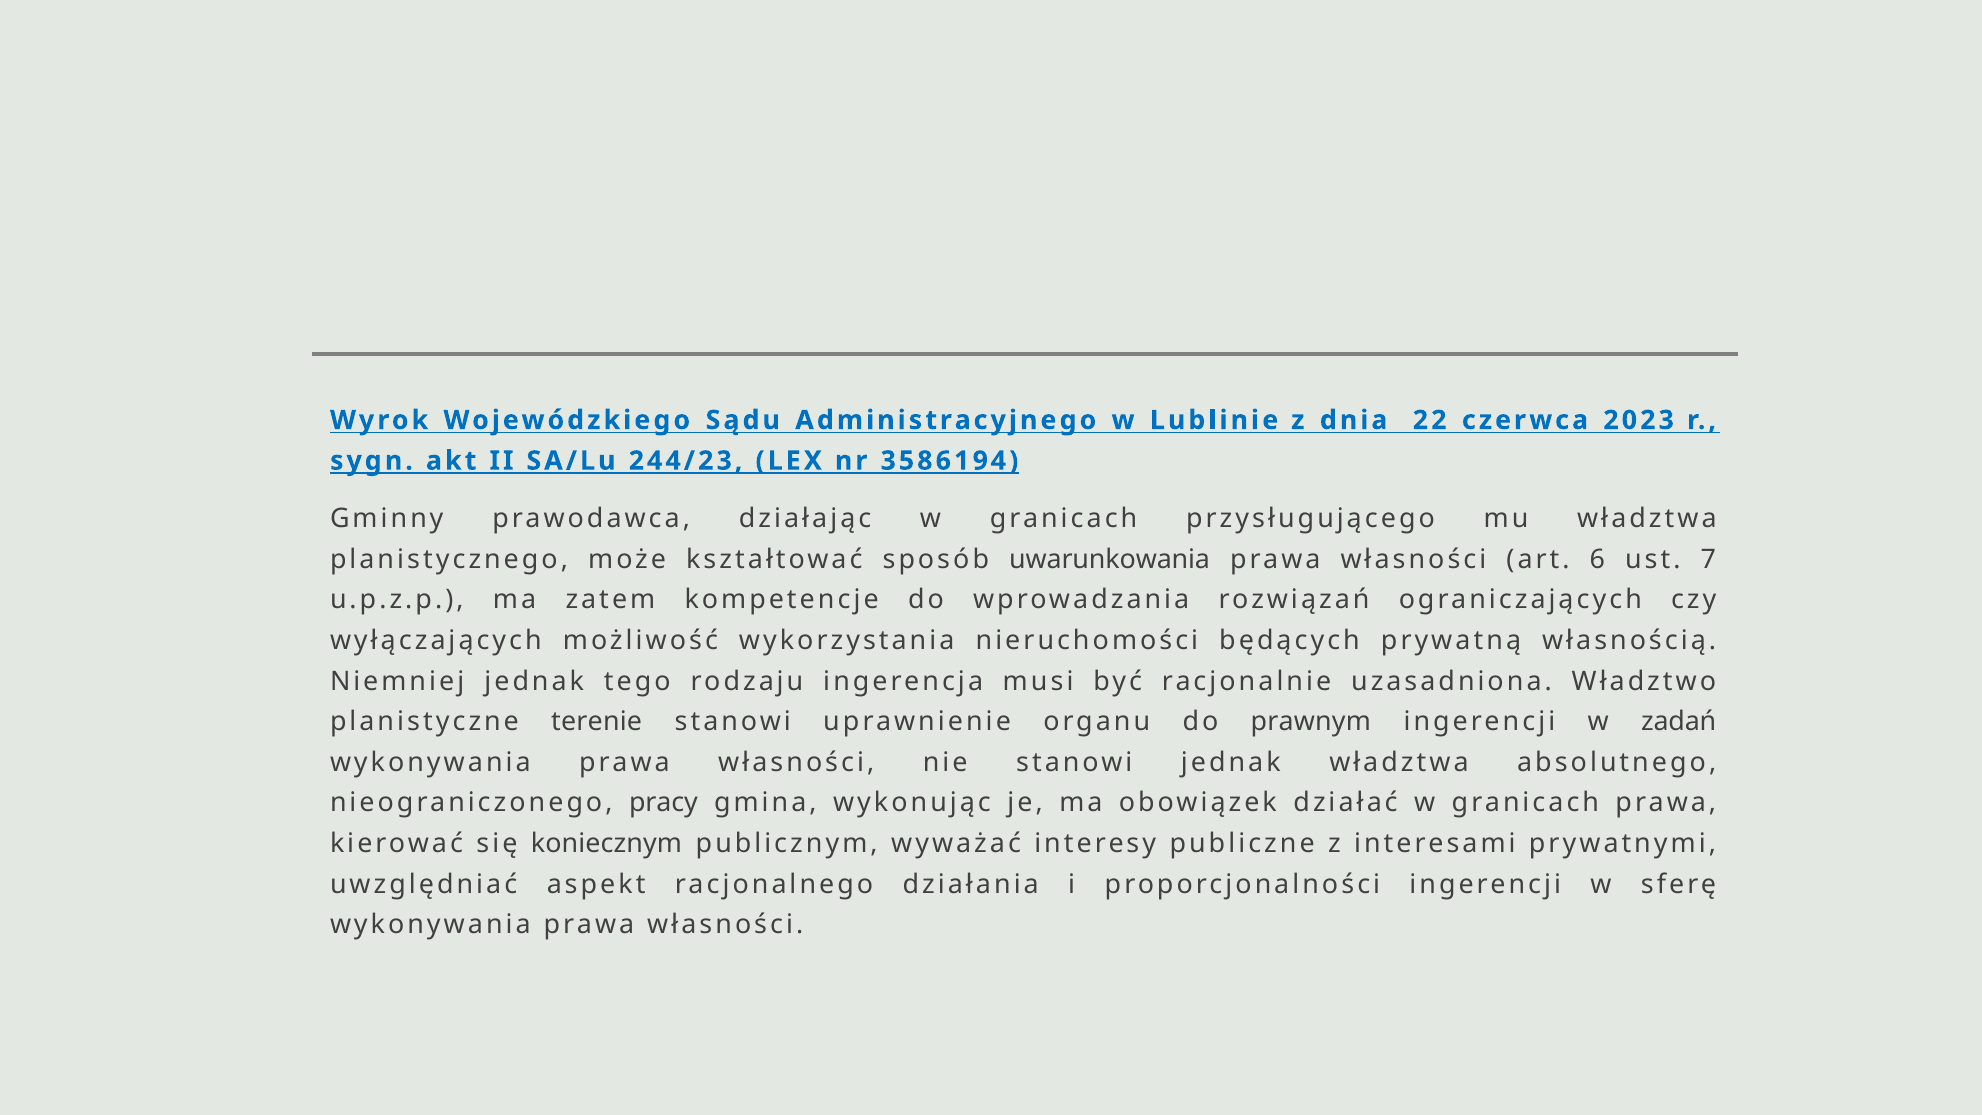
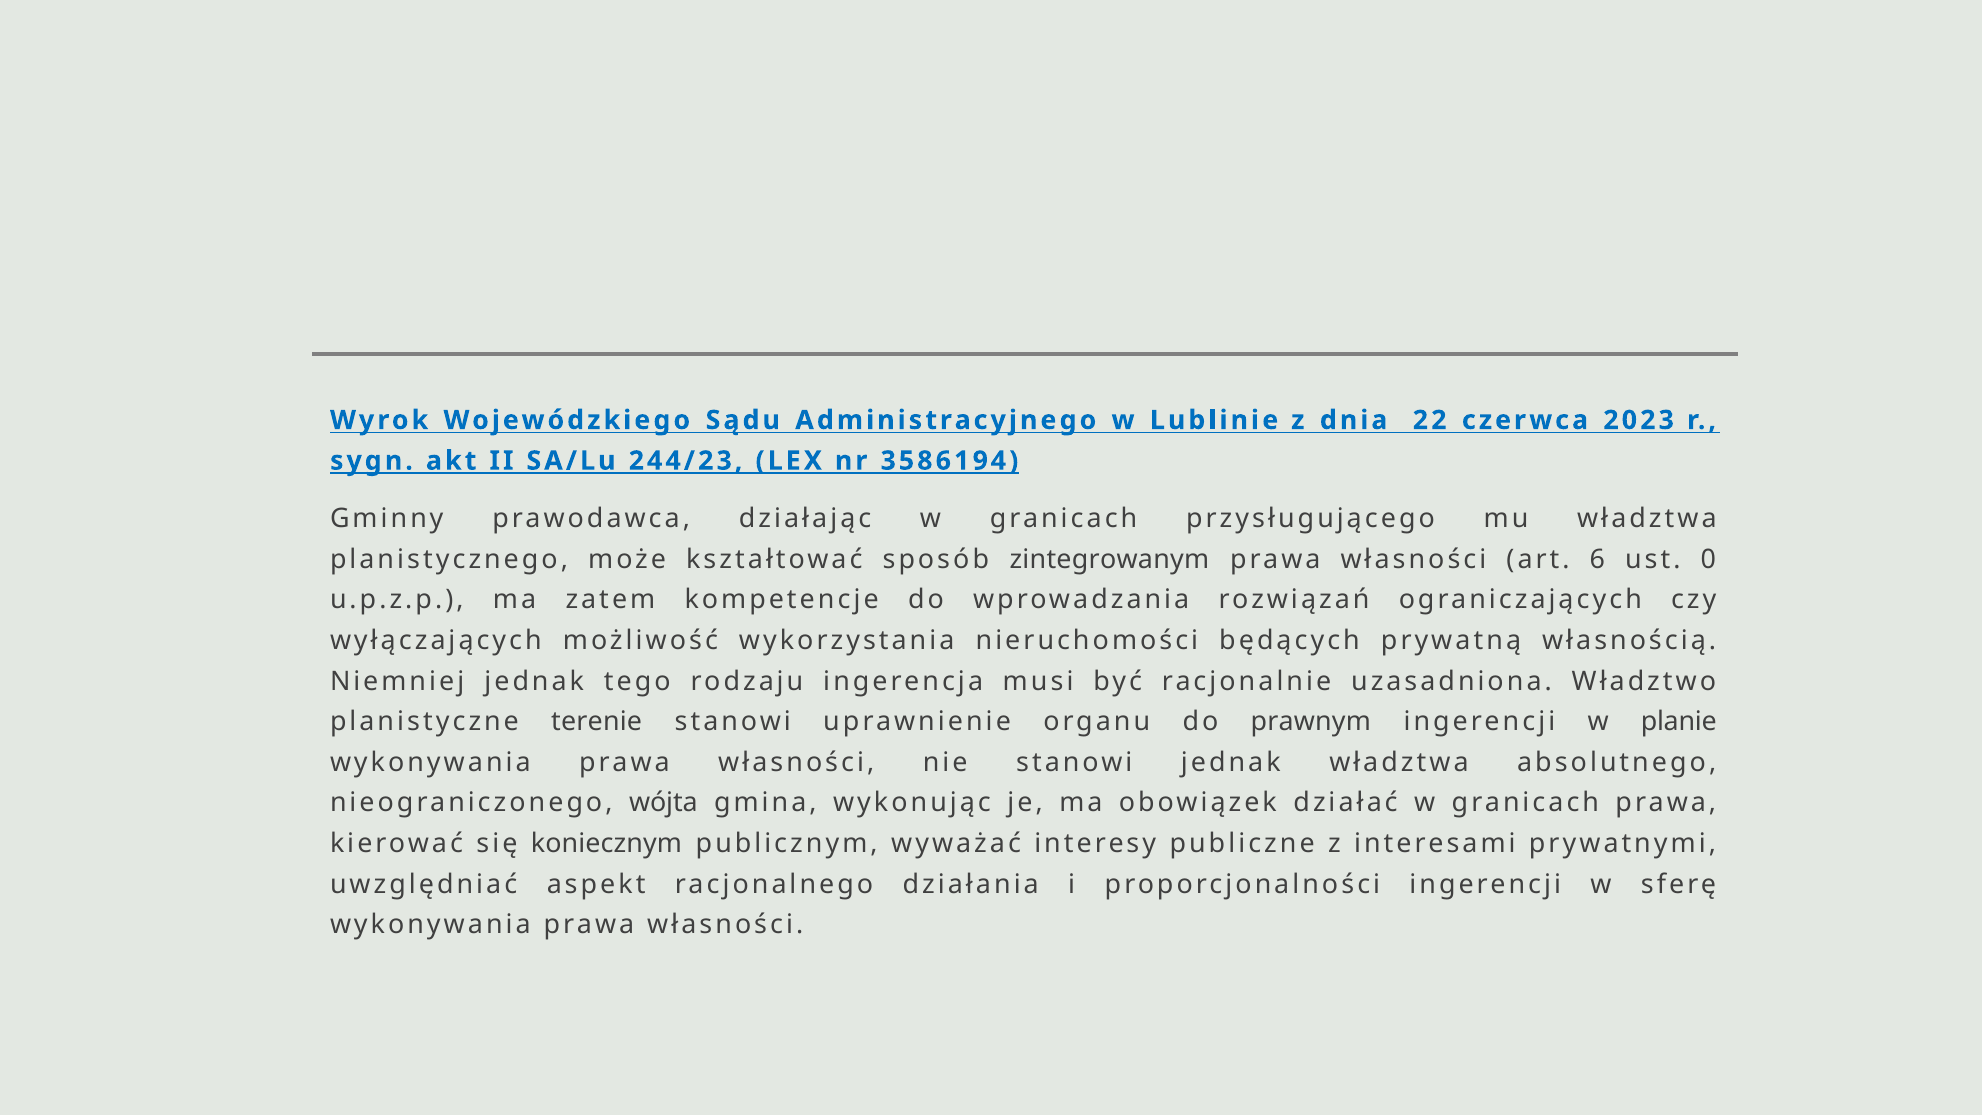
uwarunkowania: uwarunkowania -> zintegrowanym
7: 7 -> 0
zadań: zadań -> planie
pracy: pracy -> wójta
